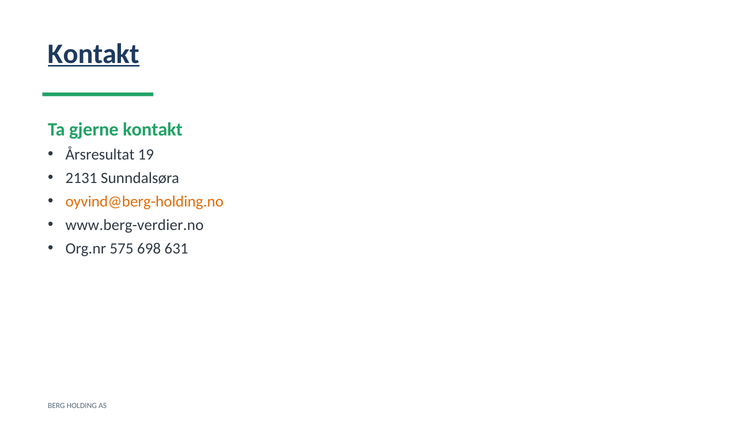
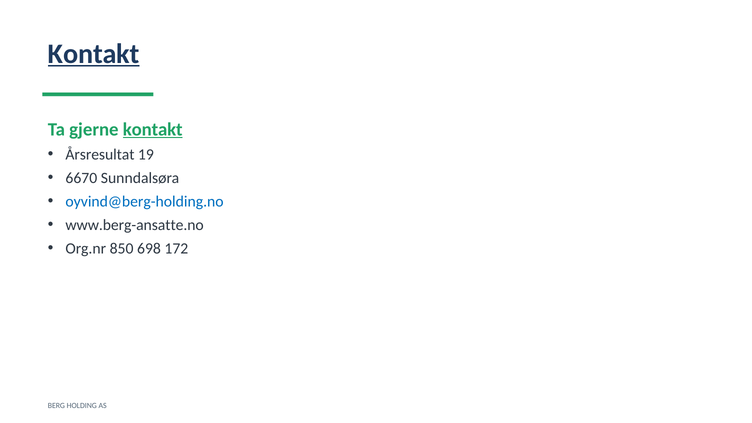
kontakt at (153, 129) underline: none -> present
2131: 2131 -> 6670
oyvind@berg-holding.no colour: orange -> blue
www.berg-verdier.no: www.berg-verdier.no -> www.berg-ansatte.no
575: 575 -> 850
631: 631 -> 172
